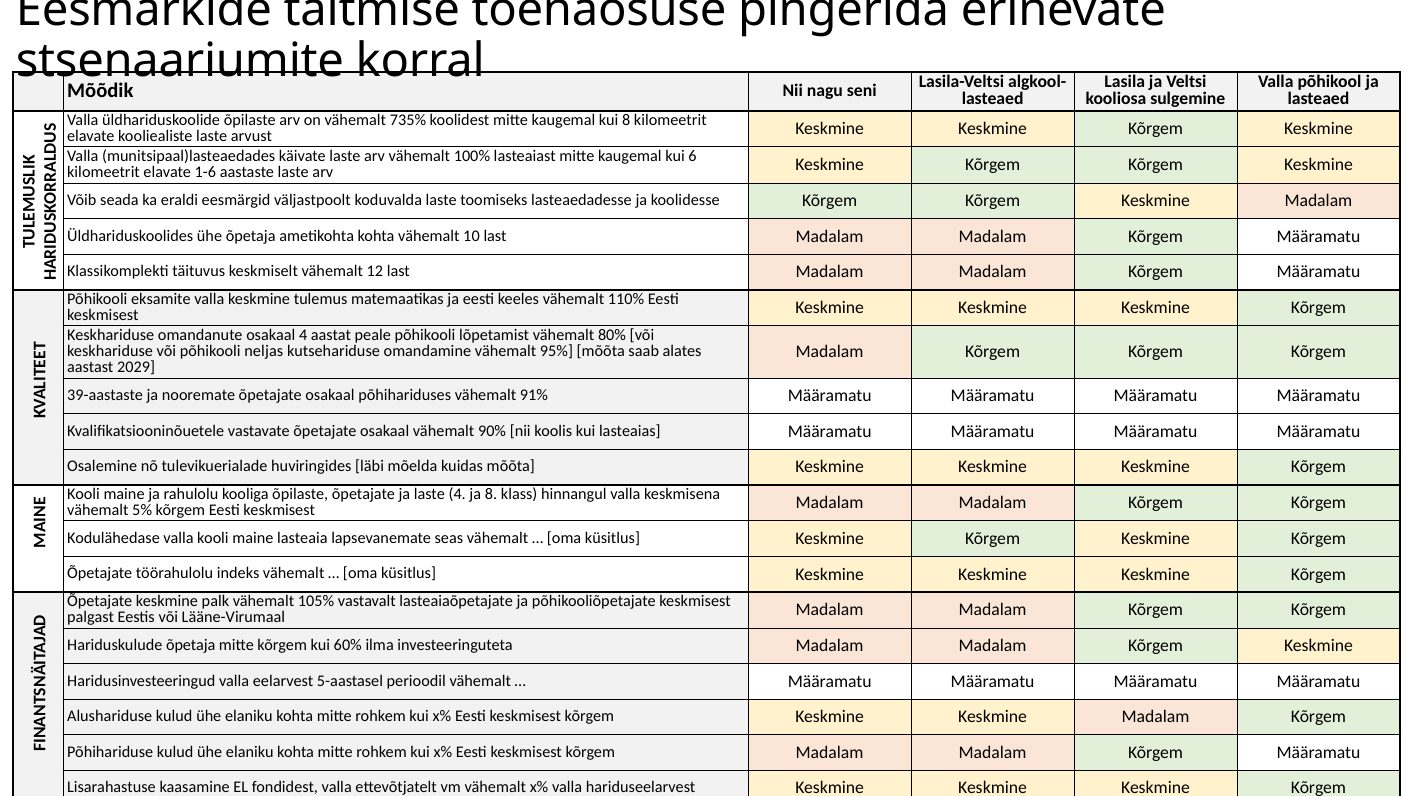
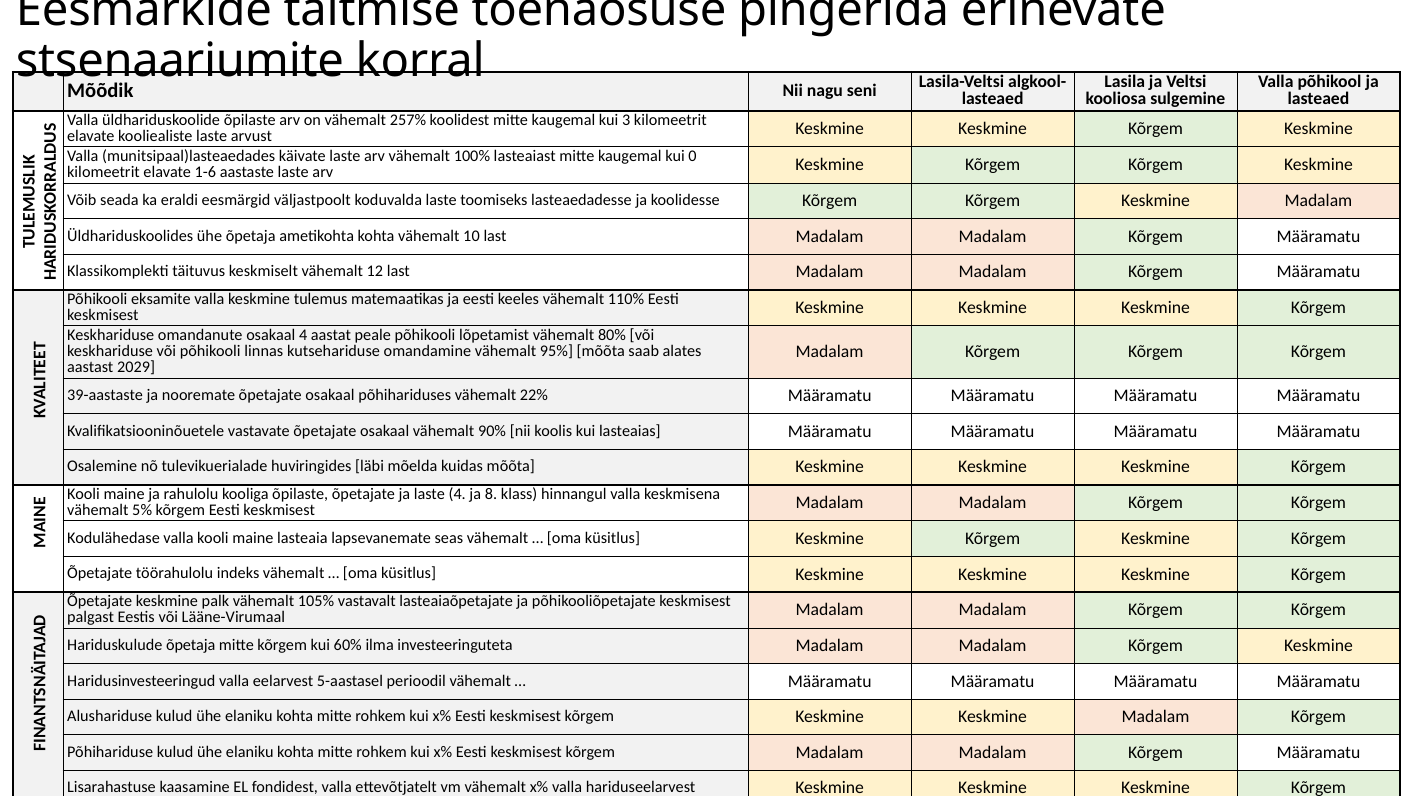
735%: 735% -> 257%
kui 8: 8 -> 3
6: 6 -> 0
neljas: neljas -> linnas
91%: 91% -> 22%
